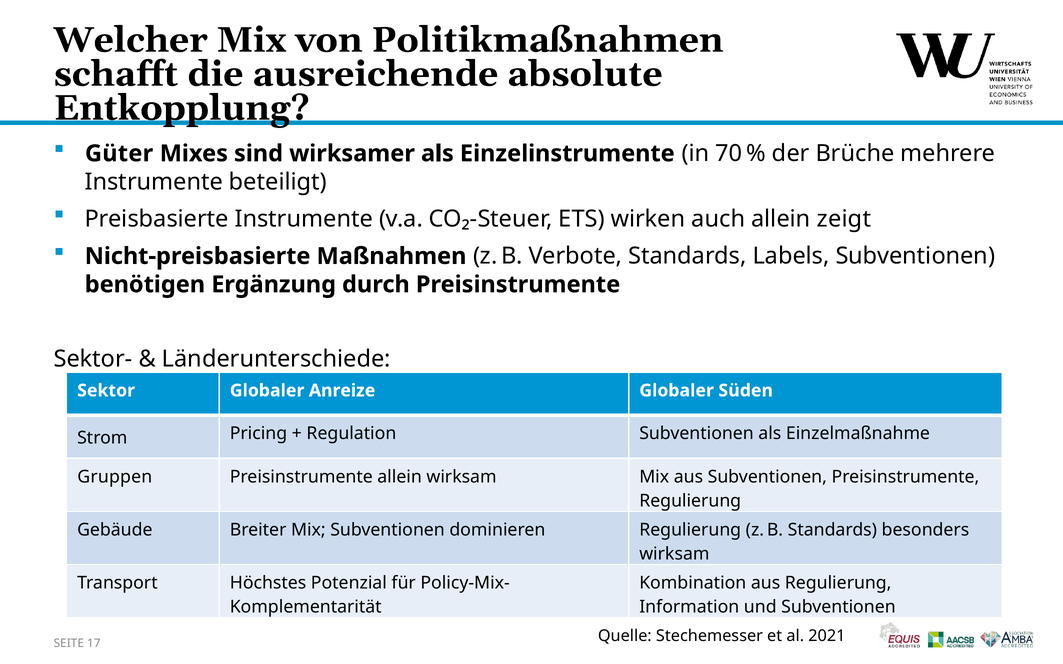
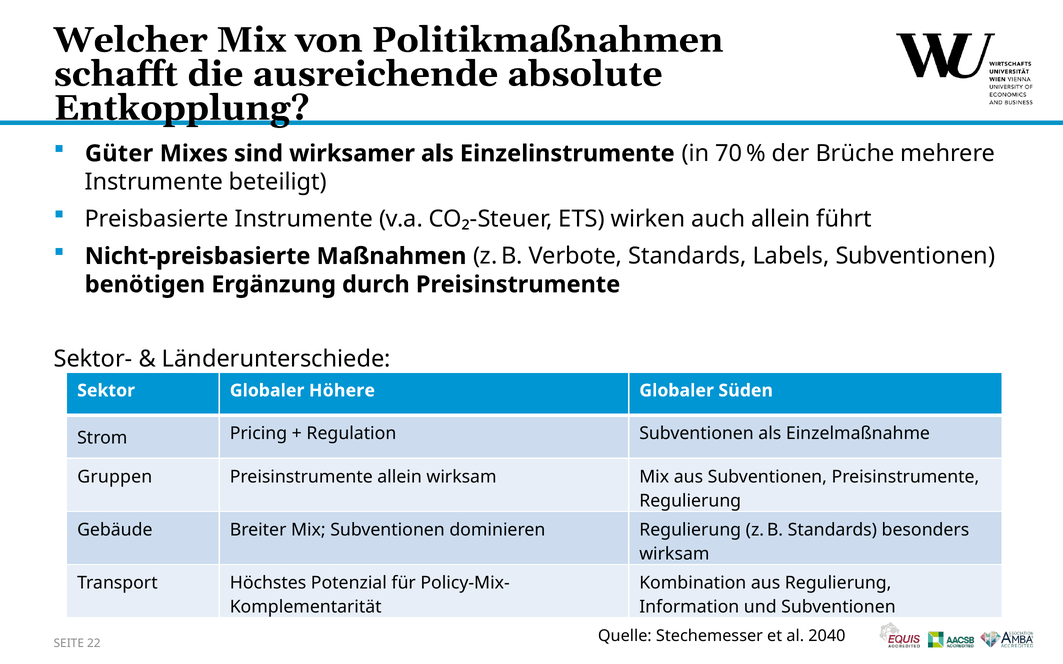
zeigt: zeigt -> führt
Anreize: Anreize -> Höhere
2021: 2021 -> 2040
17: 17 -> 22
